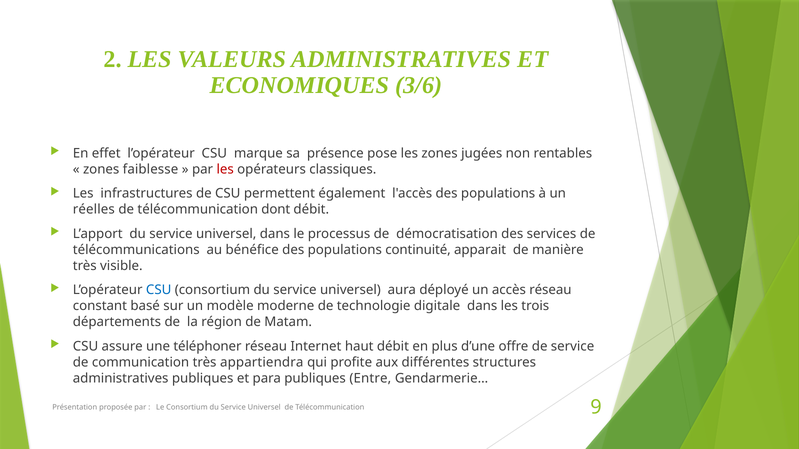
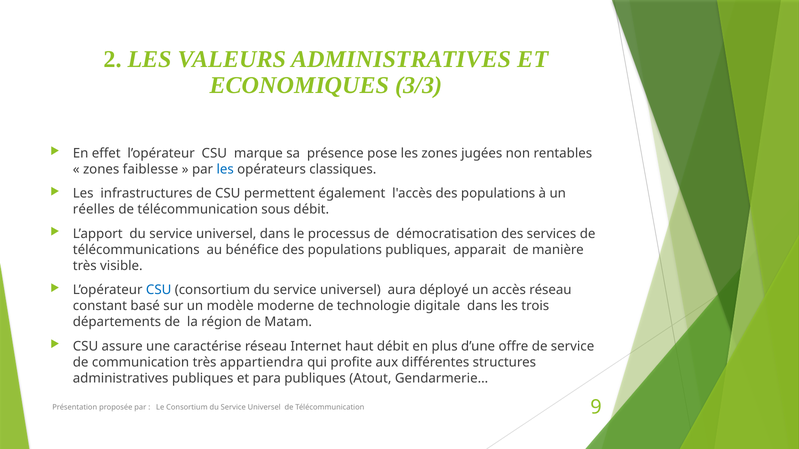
3/6: 3/6 -> 3/3
les at (225, 169) colour: red -> blue
dont: dont -> sous
populations continuité: continuité -> publiques
téléphoner: téléphoner -> caractérise
Entre: Entre -> Atout
